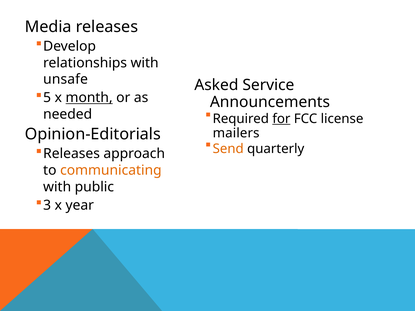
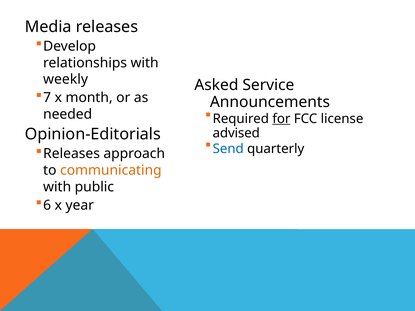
unsafe: unsafe -> weekly
5: 5 -> 7
month underline: present -> none
mailers: mailers -> advised
Send colour: orange -> blue
3: 3 -> 6
